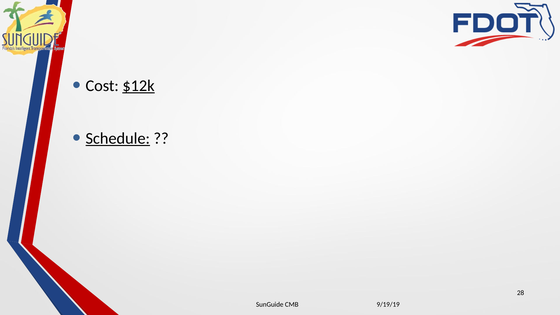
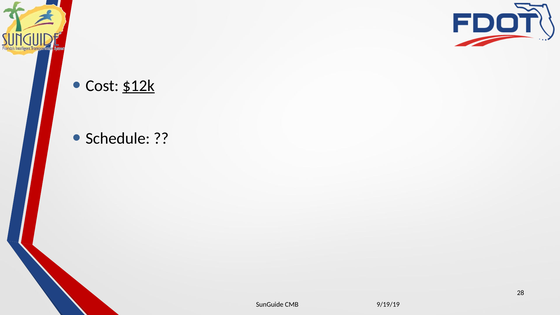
Schedule underline: present -> none
